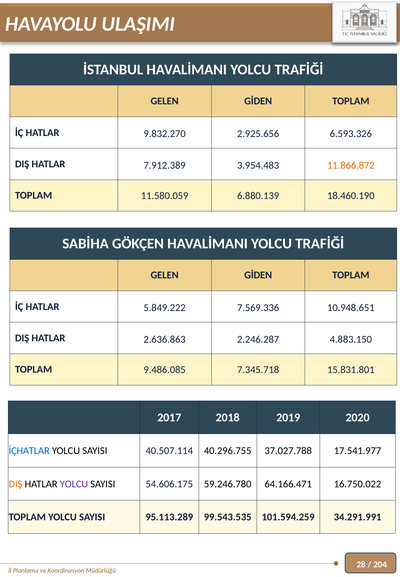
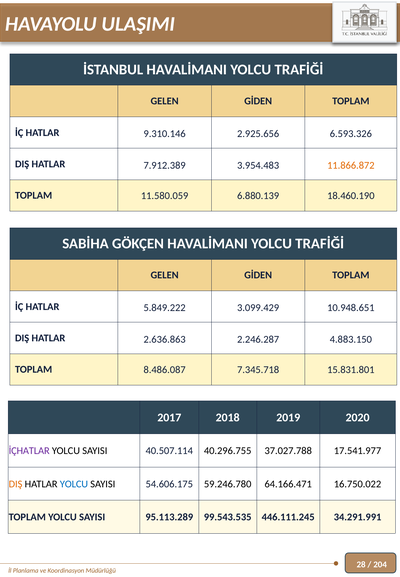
9.832.270: 9.832.270 -> 9.310.146
7.569.336: 7.569.336 -> 3.099.429
9.486.085: 9.486.085 -> 8.486.087
İÇHATLAR colour: blue -> purple
YOLCU at (74, 485) colour: purple -> blue
101.594.259: 101.594.259 -> 446.111.245
